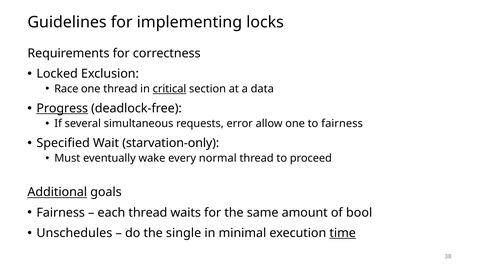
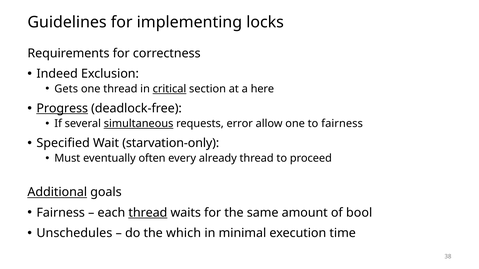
Locked: Locked -> Indeed
Race: Race -> Gets
data: data -> here
simultaneous underline: none -> present
wake: wake -> often
normal: normal -> already
thread at (148, 213) underline: none -> present
single: single -> which
time underline: present -> none
